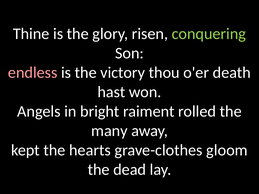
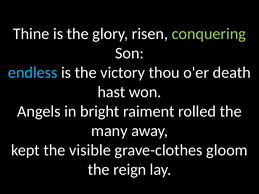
endless colour: pink -> light blue
hearts: hearts -> visible
dead: dead -> reign
